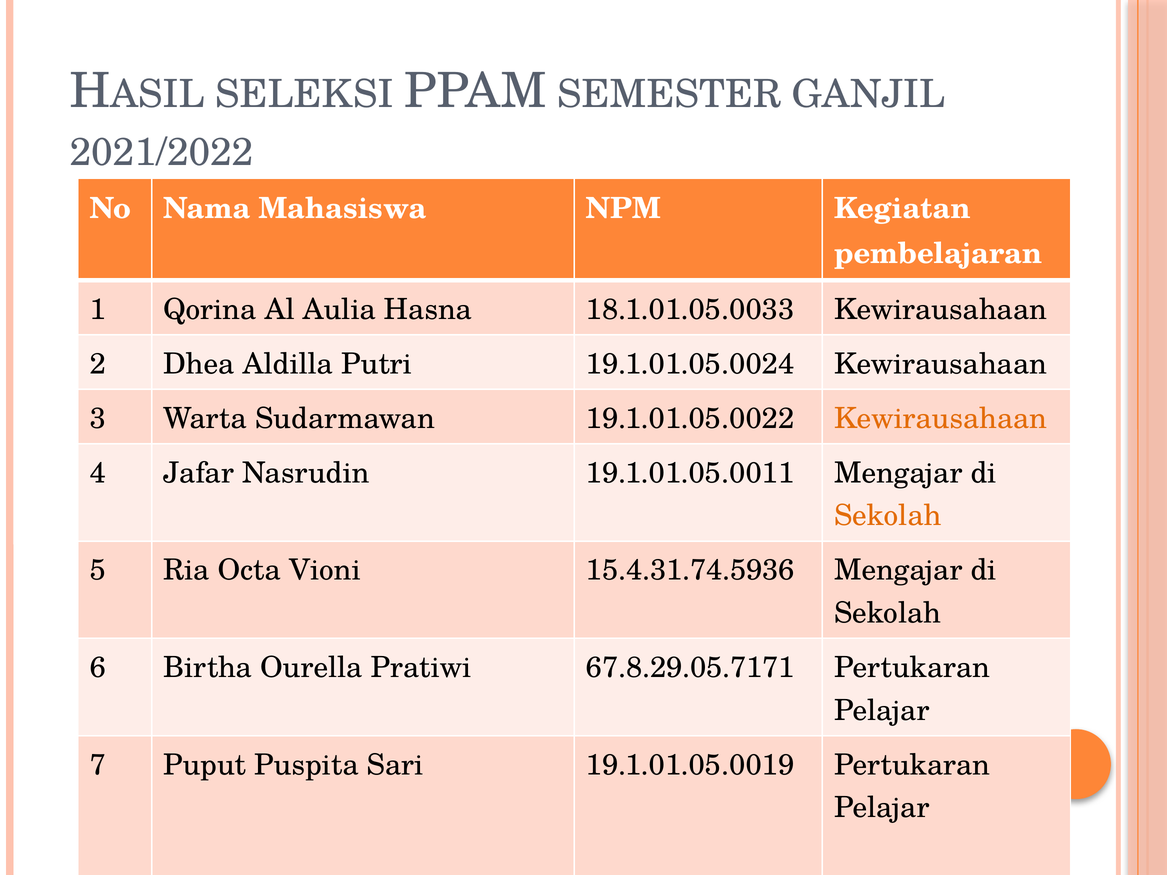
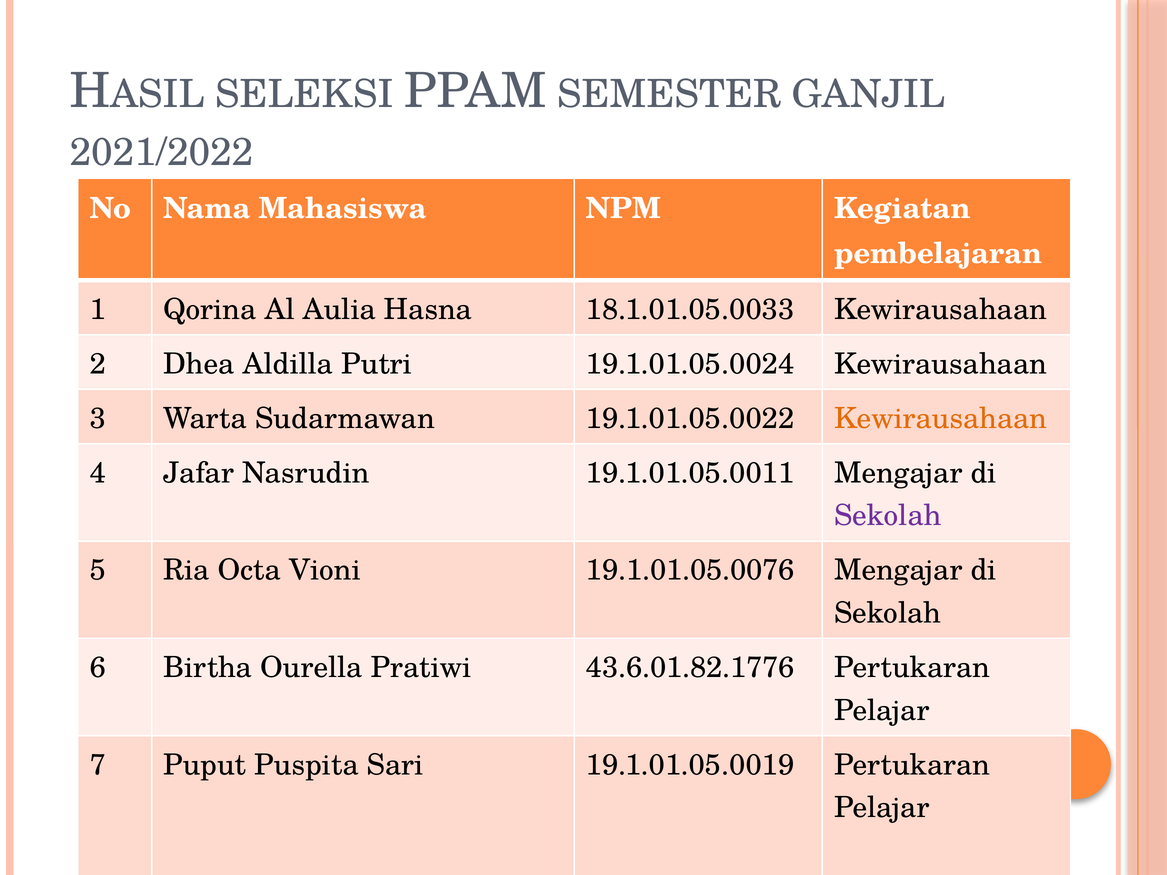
Sekolah at (888, 516) colour: orange -> purple
15.4.31.74.5936: 15.4.31.74.5936 -> 19.1.01.05.0076
67.8.29.05.7171: 67.8.29.05.7171 -> 43.6.01.82.1776
